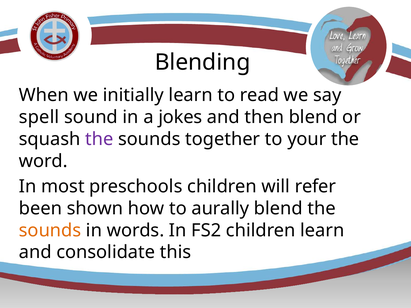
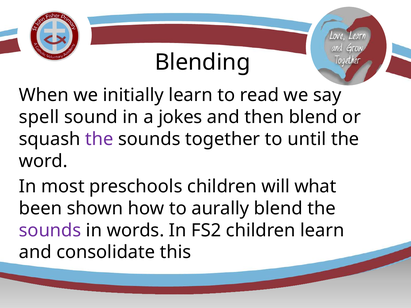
your: your -> until
refer: refer -> what
sounds at (50, 231) colour: orange -> purple
